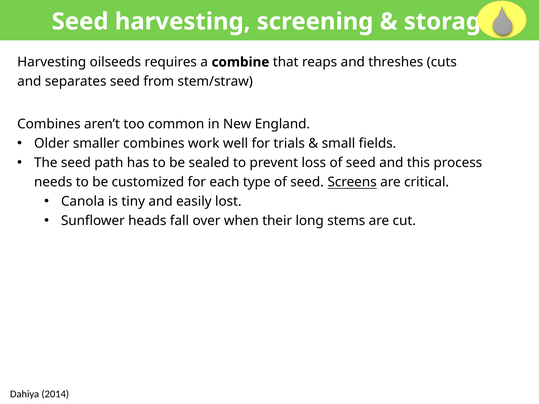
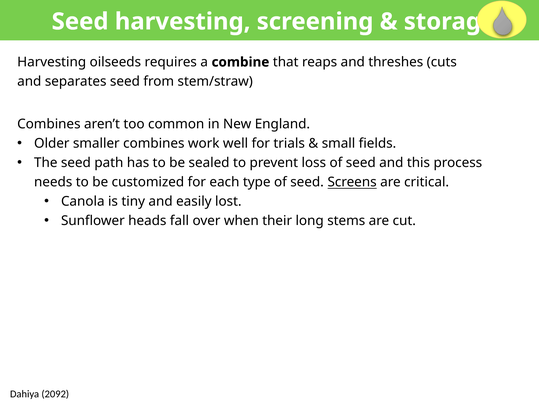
2014: 2014 -> 2092
